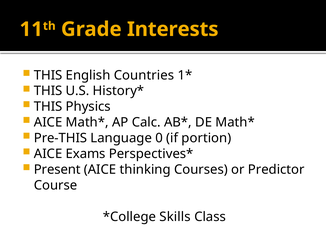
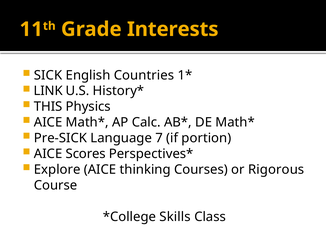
THIS at (48, 75): THIS -> SICK
THIS at (48, 91): THIS -> LINK
Pre-THIS: Pre-THIS -> Pre-SICK
0: 0 -> 7
Exams: Exams -> Scores
Present: Present -> Explore
Predictor: Predictor -> Rigorous
